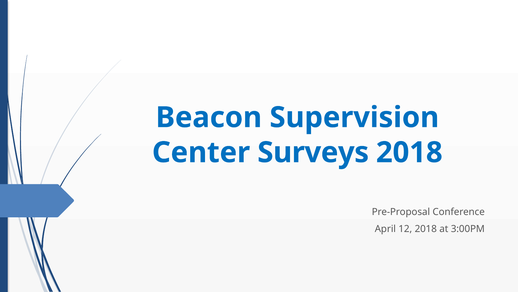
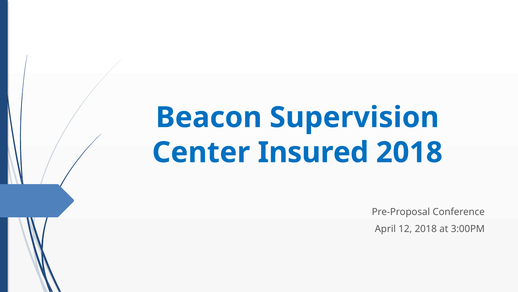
Surveys: Surveys -> Insured
